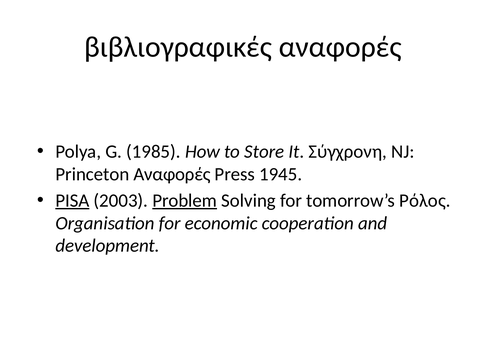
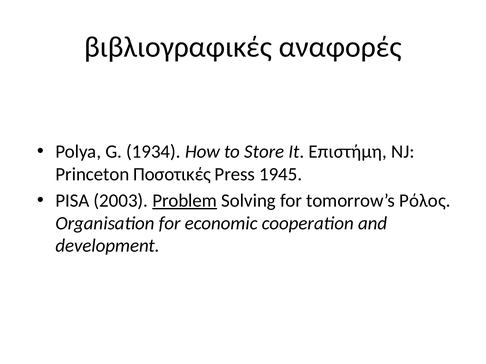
1985: 1985 -> 1934
Σύγχρονη: Σύγχρονη -> Επιστήμη
Princeton Αναφορές: Αναφορές -> Ποσοτικές
PISA underline: present -> none
